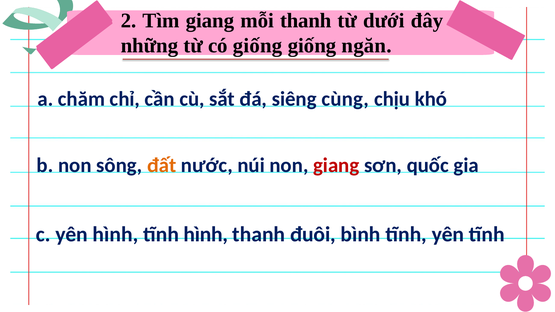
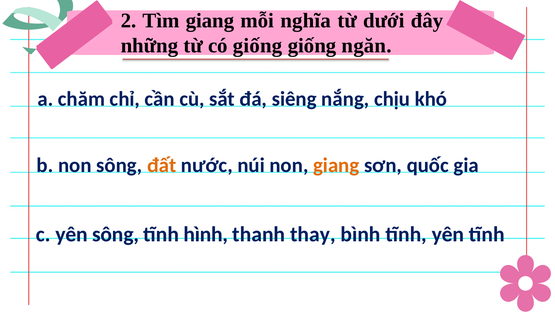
mỗi thanh: thanh -> nghĩa
cùng: cùng -> nắng
giang at (336, 166) colour: red -> orange
yên hình: hình -> sông
đuôi: đuôi -> thay
